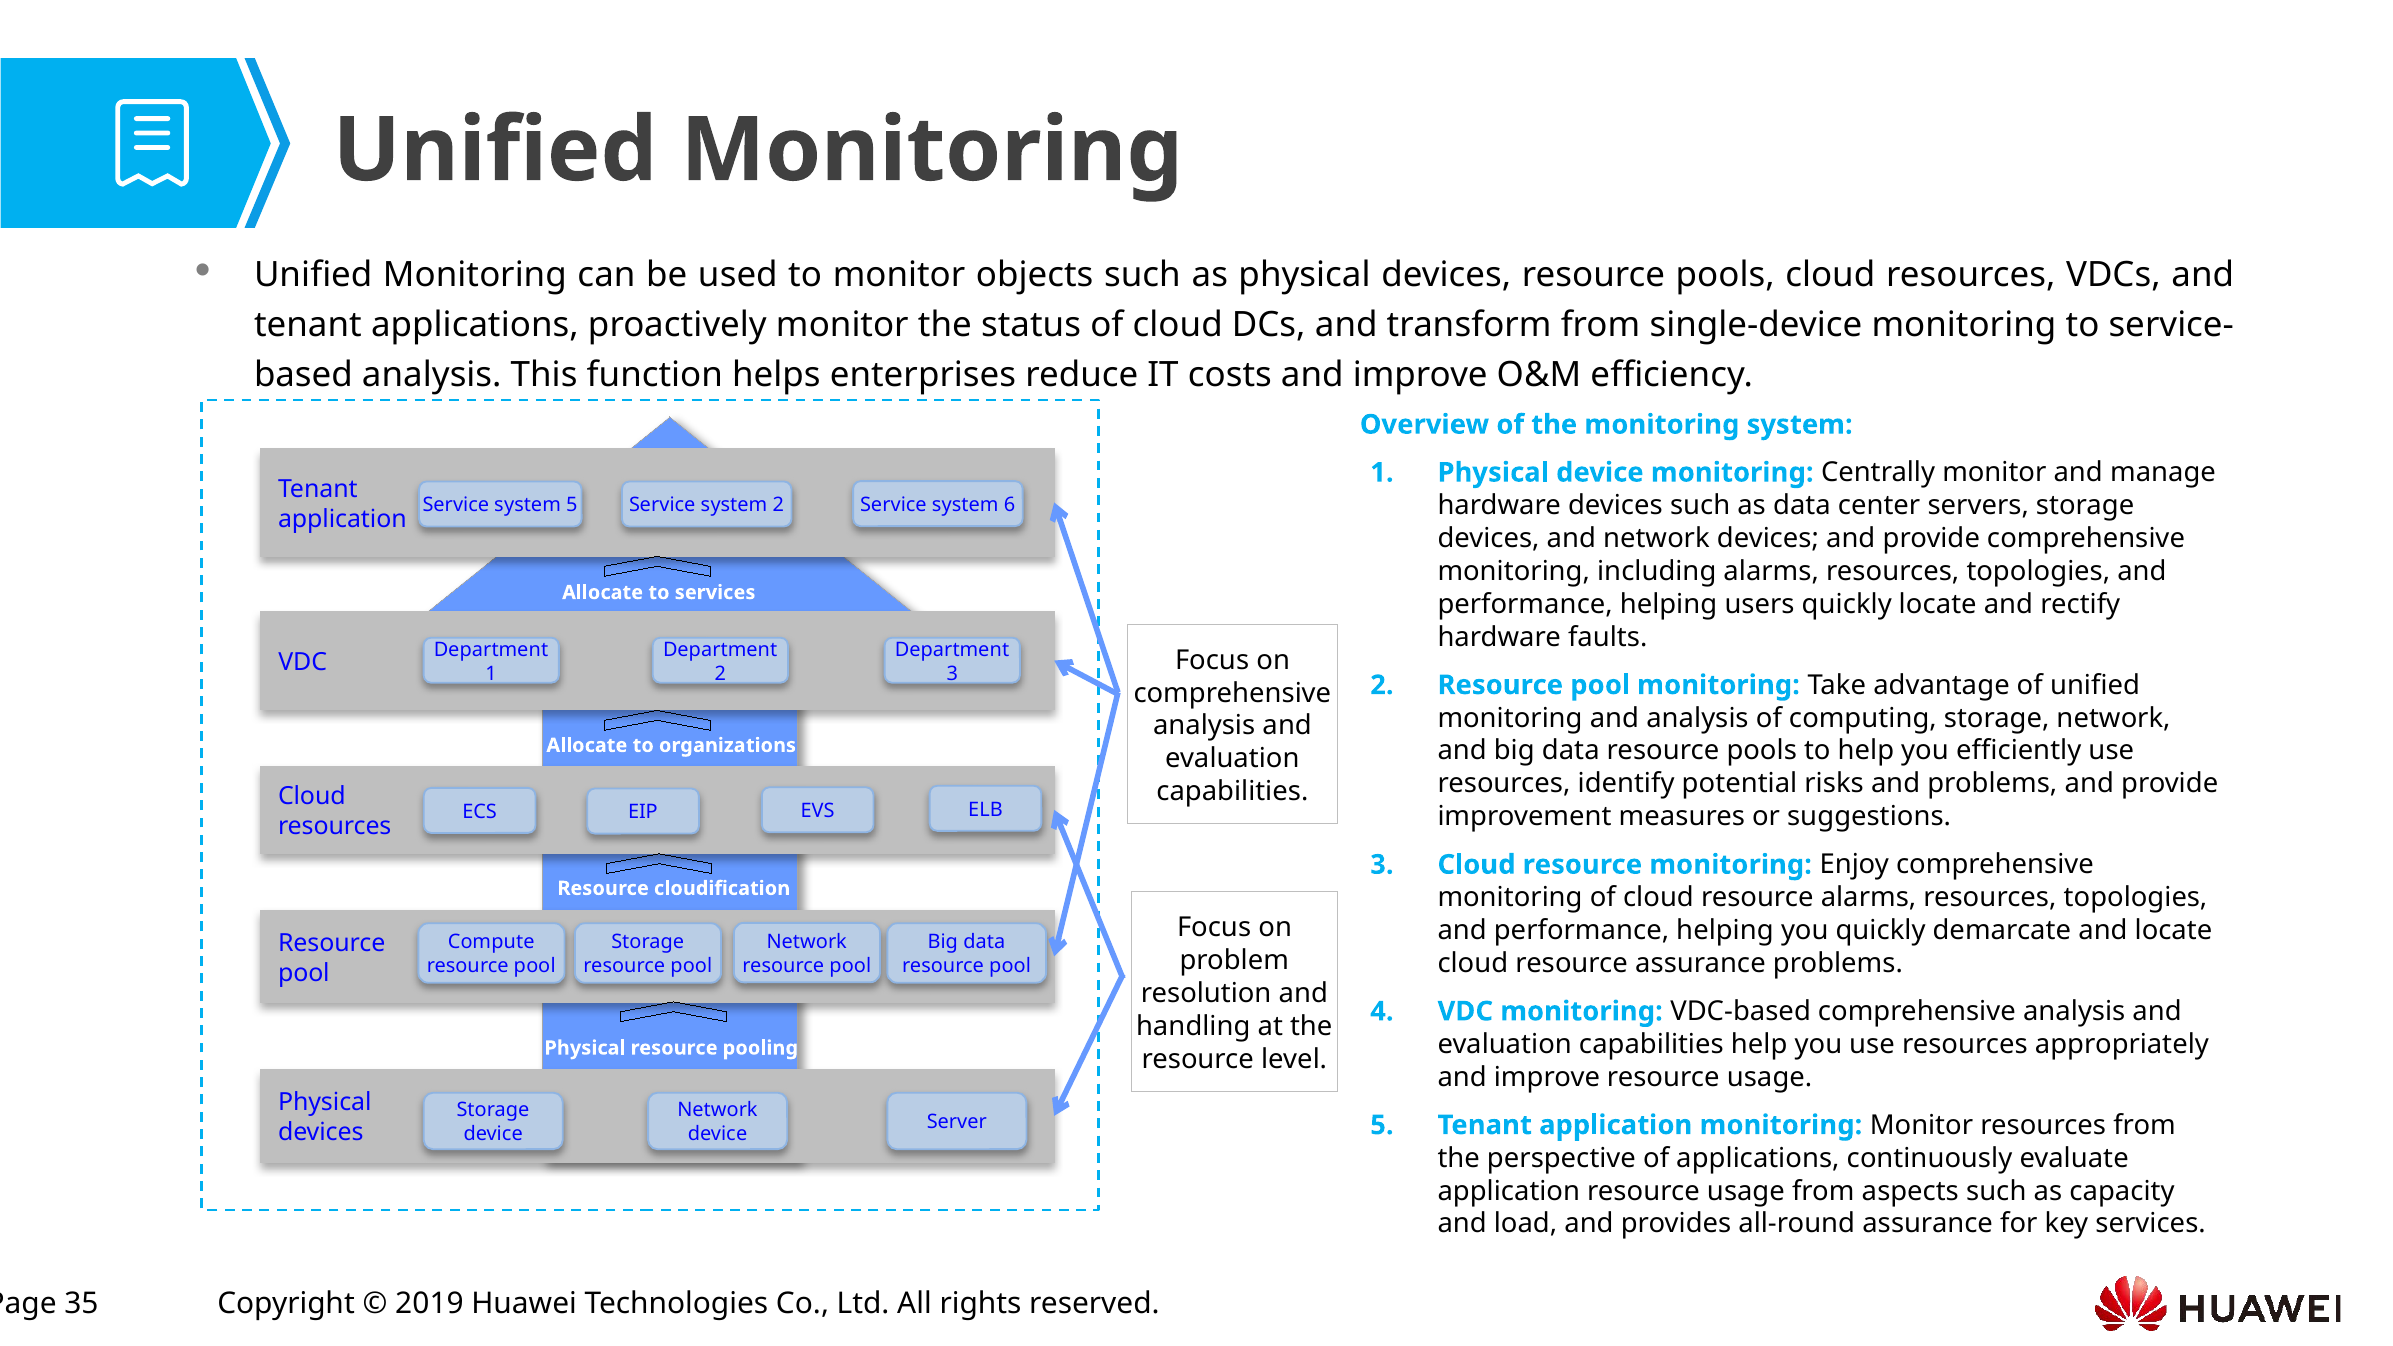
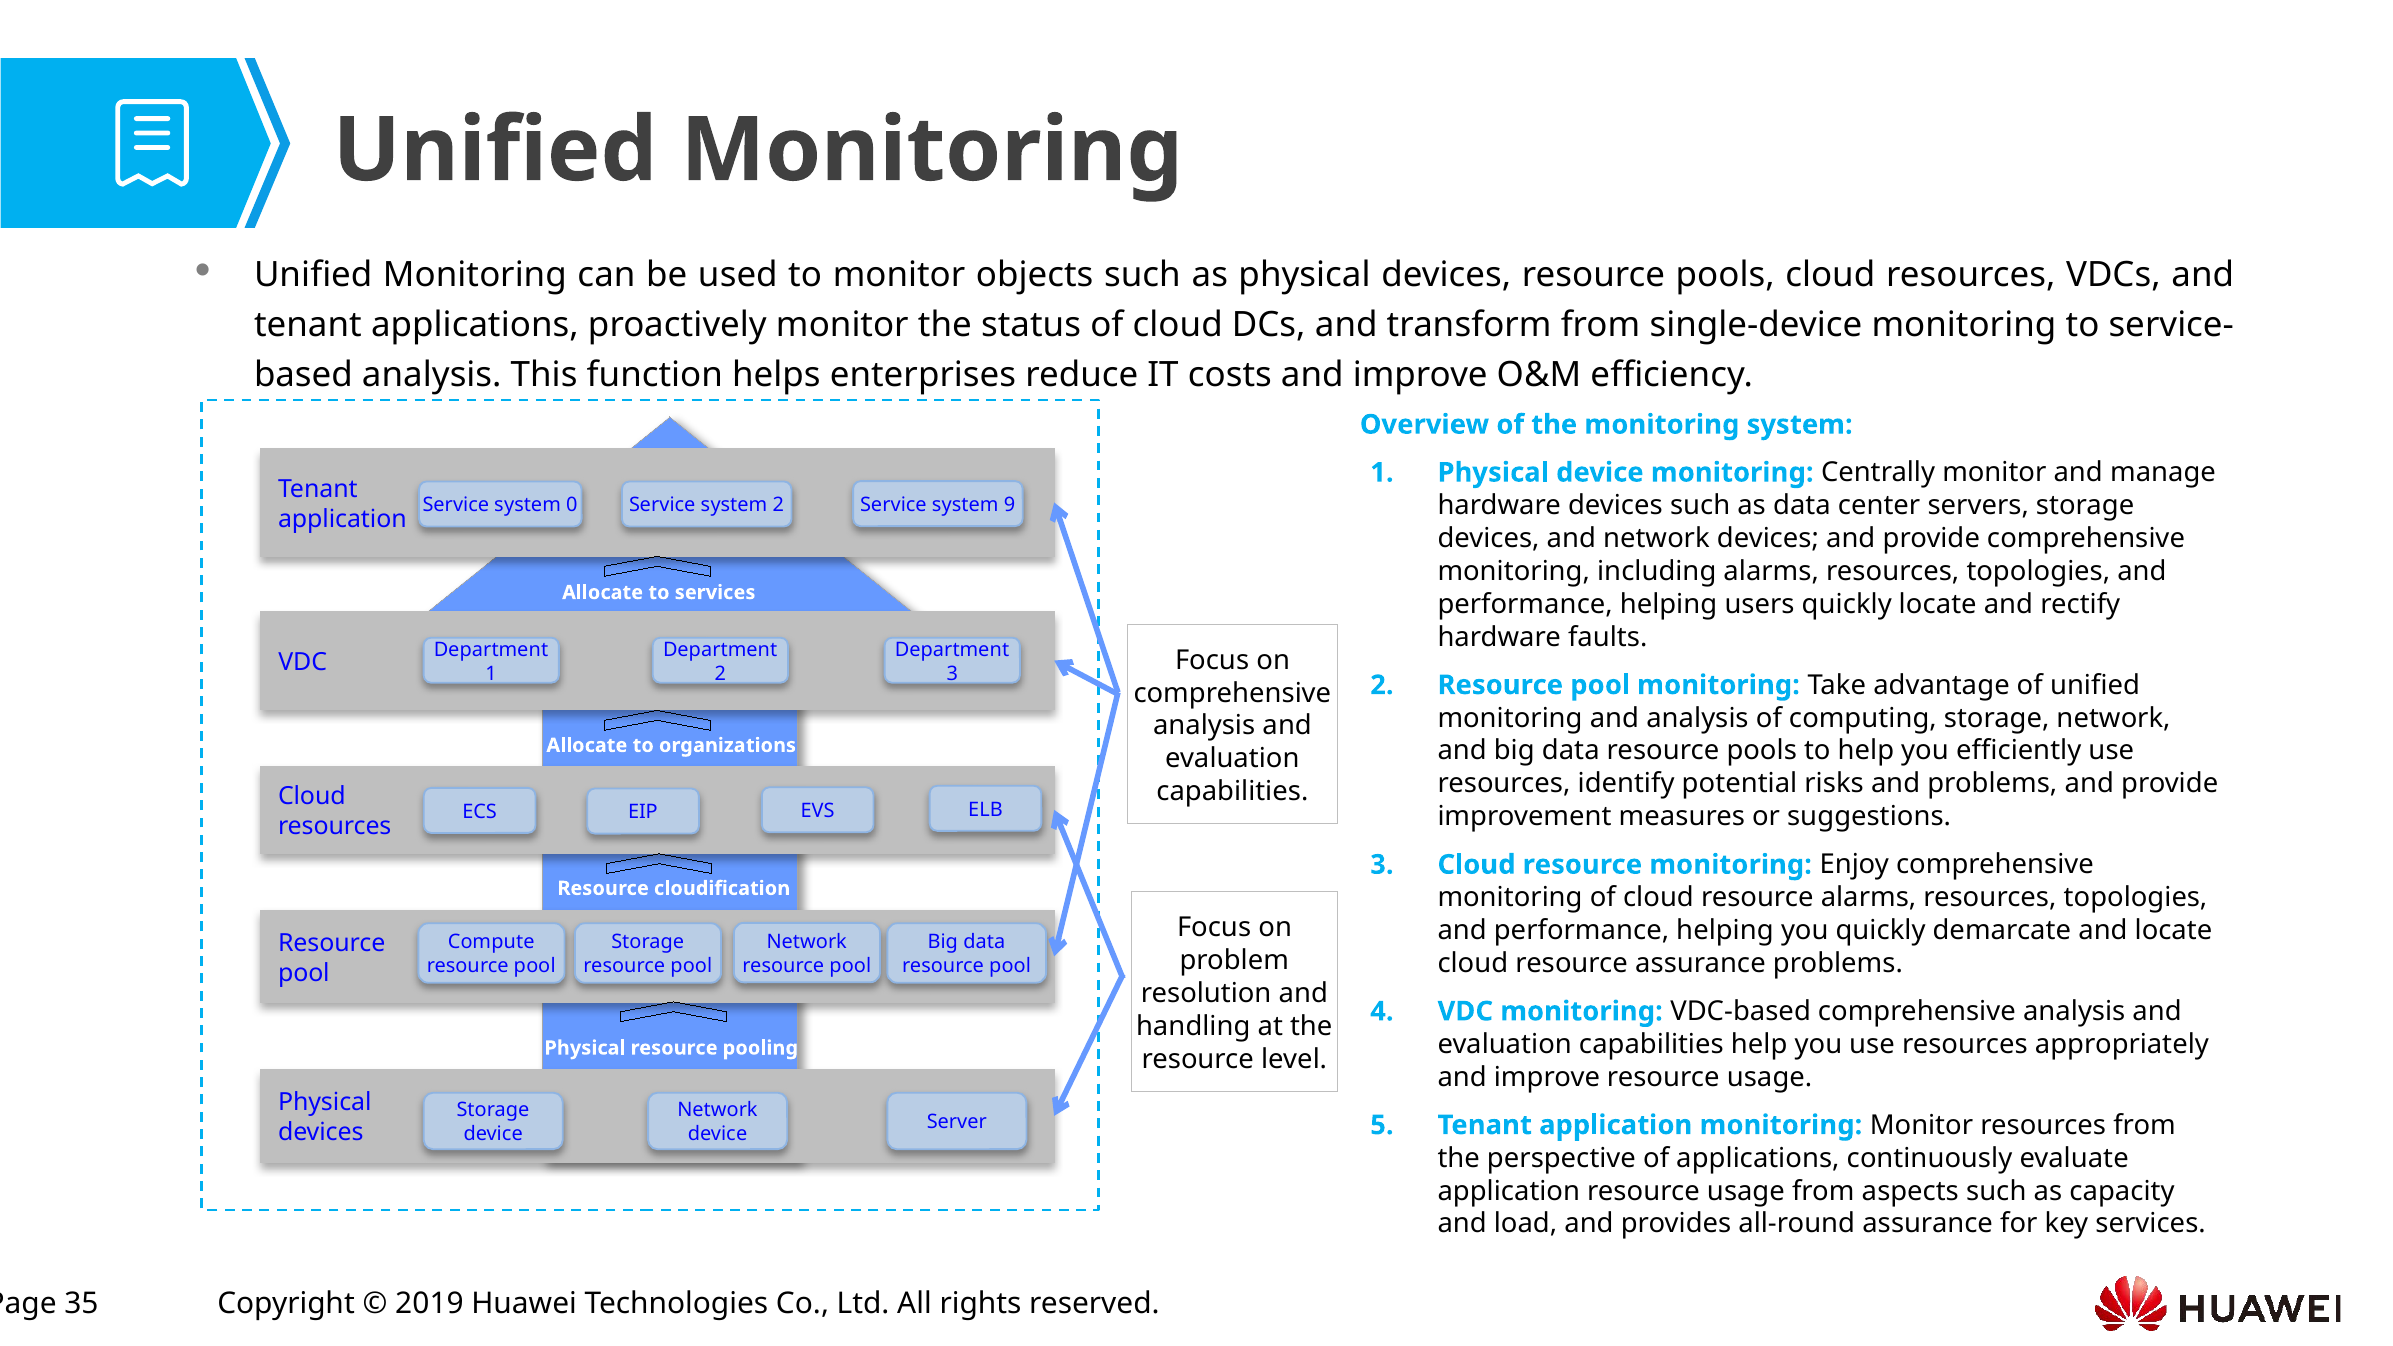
system 5: 5 -> 0
6: 6 -> 9
